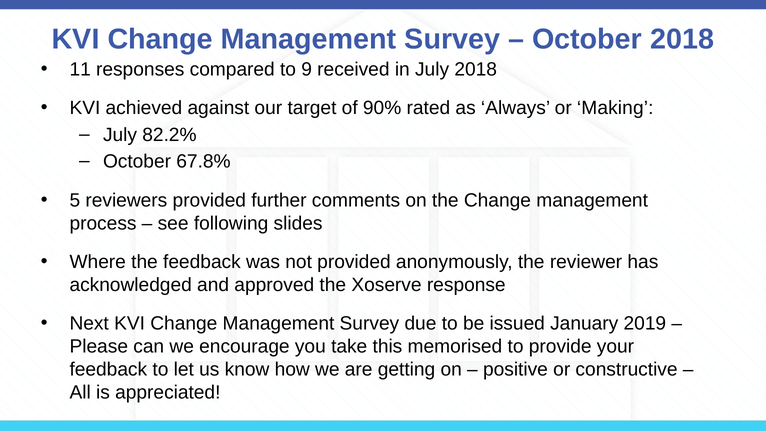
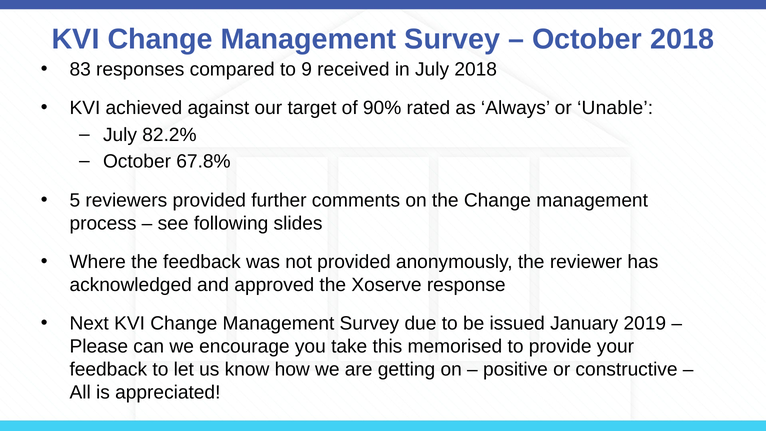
11: 11 -> 83
Making: Making -> Unable
